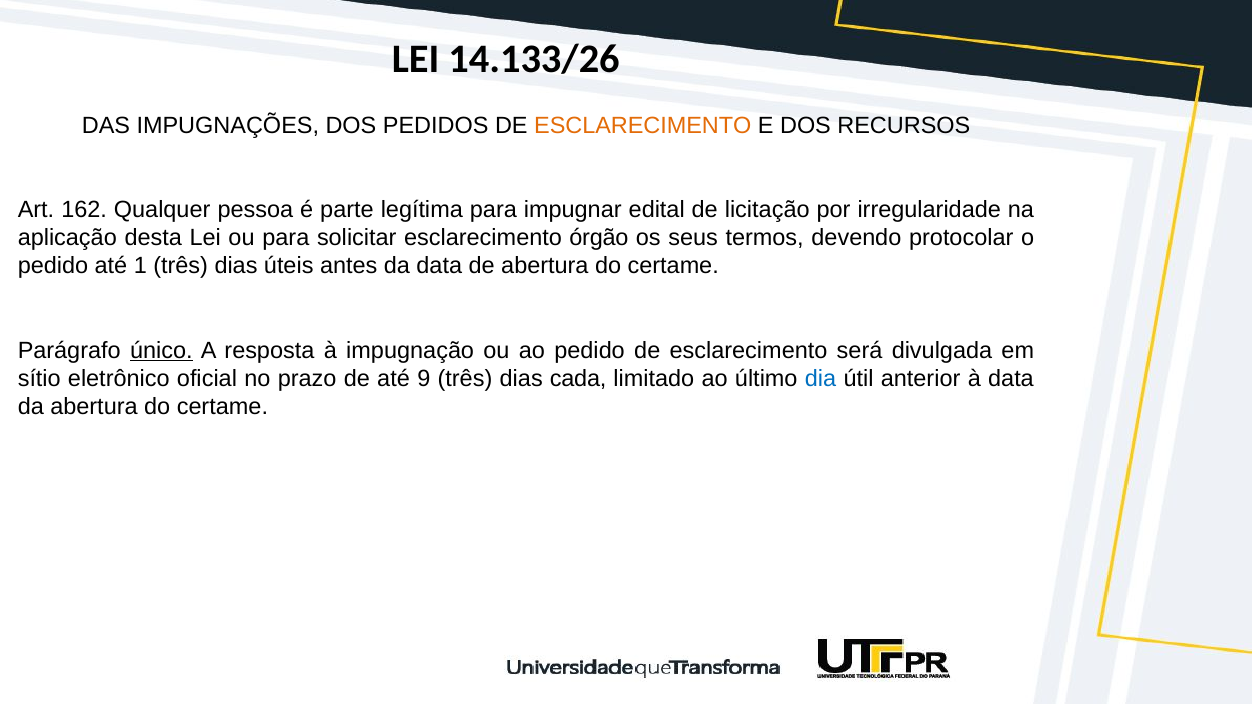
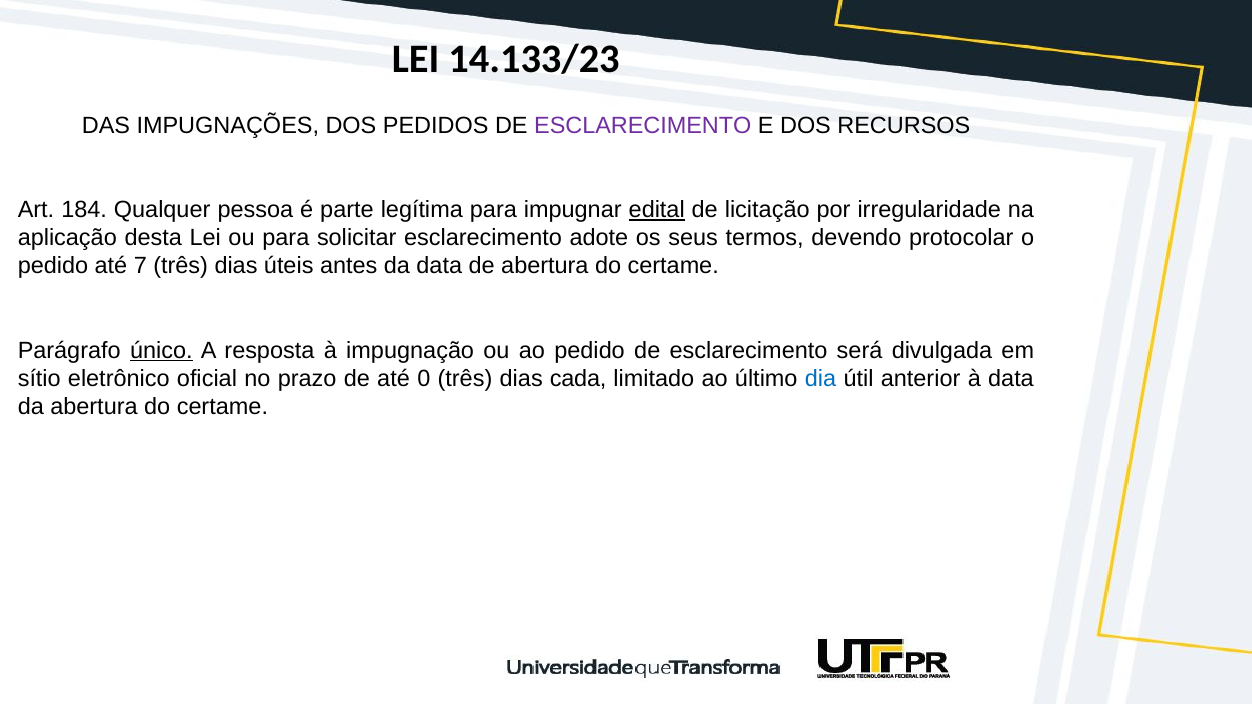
14.133/26: 14.133/26 -> 14.133/23
ESCLARECIMENTO at (643, 125) colour: orange -> purple
162: 162 -> 184
edital underline: none -> present
órgão: órgão -> adote
1: 1 -> 7
9: 9 -> 0
